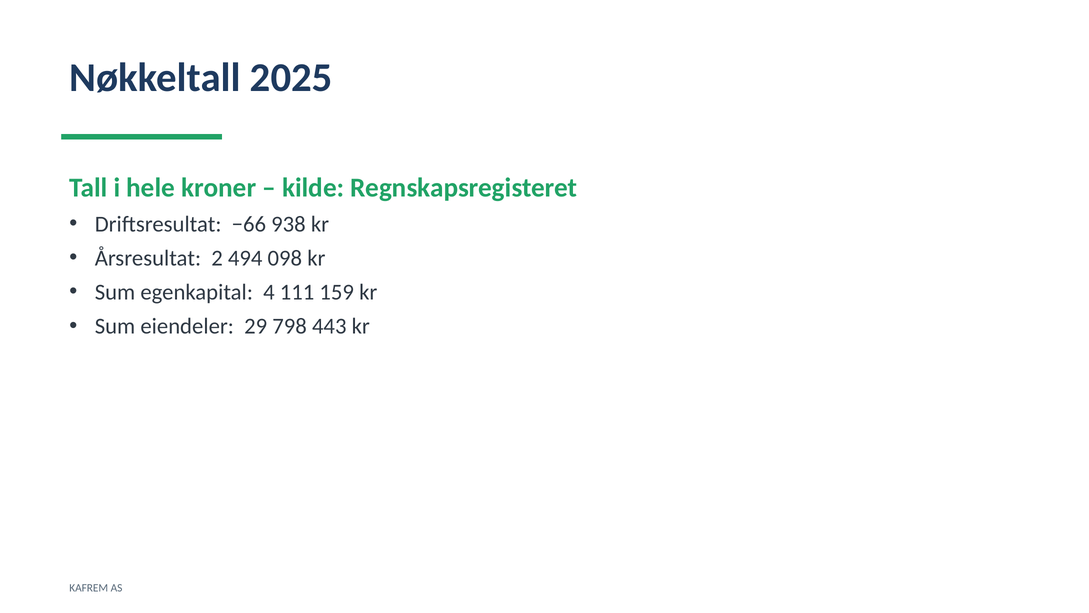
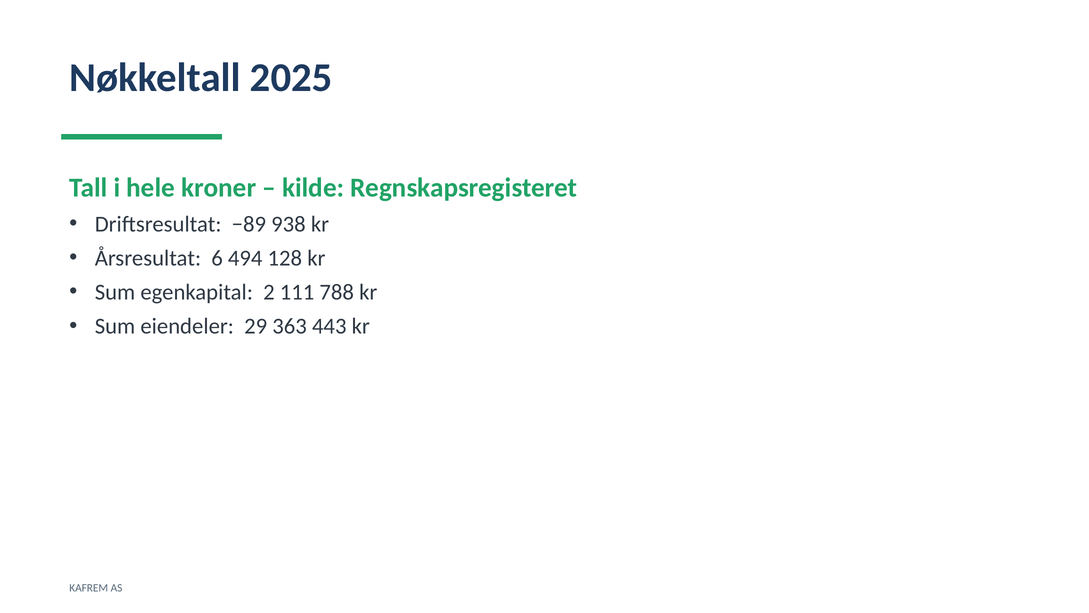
−66: −66 -> −89
2: 2 -> 6
098: 098 -> 128
4: 4 -> 2
159: 159 -> 788
798: 798 -> 363
